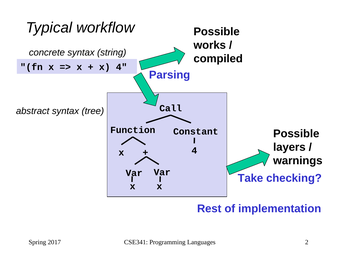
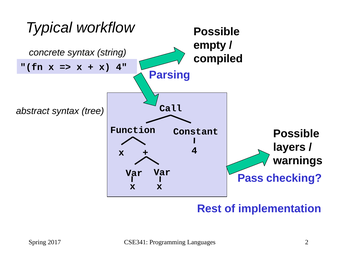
works: works -> empty
Take: Take -> Pass
